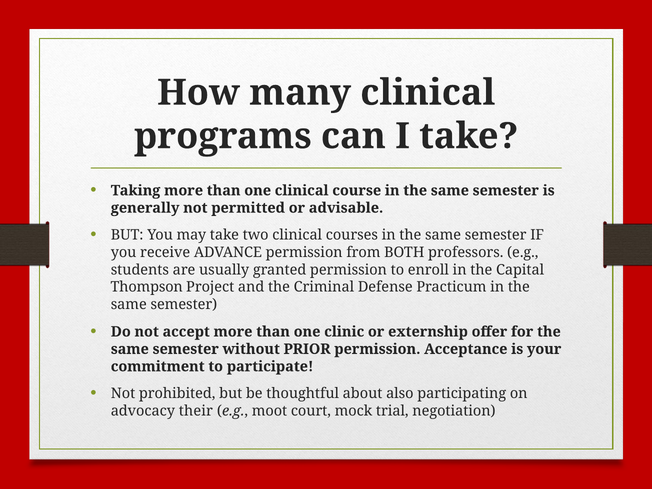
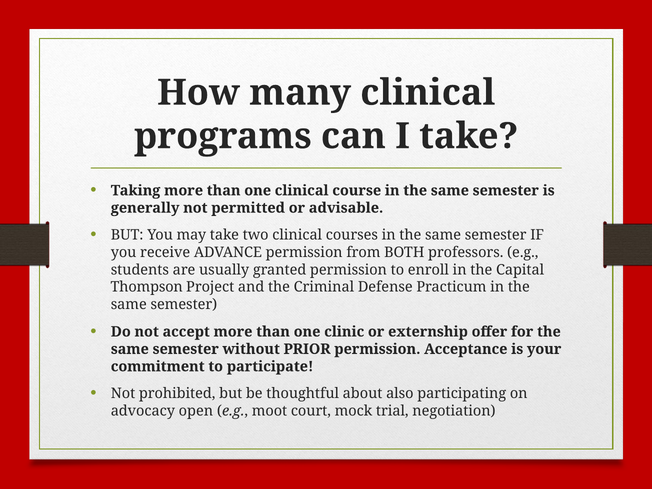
their: their -> open
